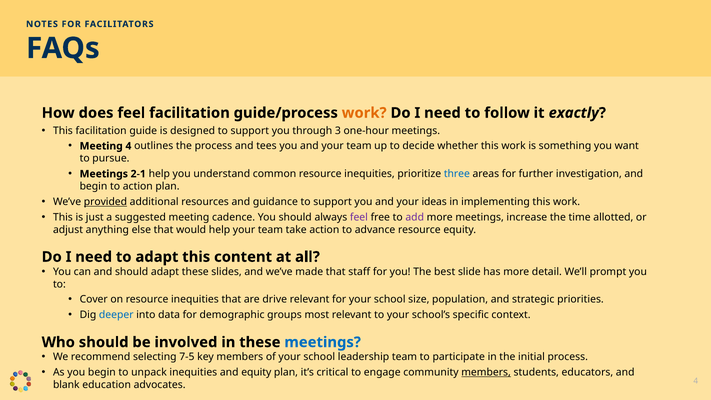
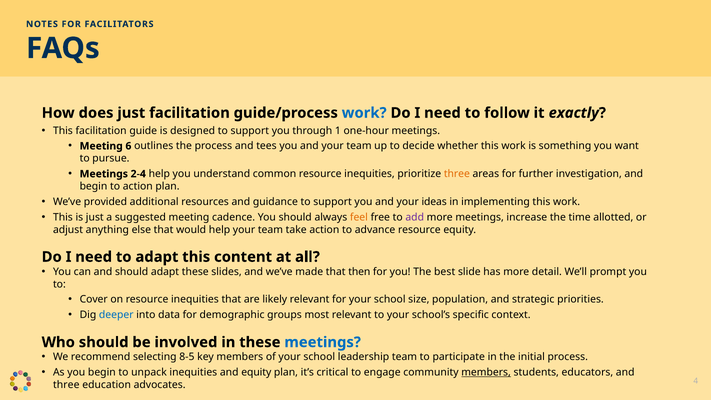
does feel: feel -> just
work at (364, 113) colour: orange -> blue
3: 3 -> 1
Meeting 4: 4 -> 6
2-1: 2-1 -> 2-4
three at (457, 174) colour: blue -> orange
provided underline: present -> none
feel at (359, 217) colour: purple -> orange
staff: staff -> then
drive: drive -> likely
7-5: 7-5 -> 8-5
blank at (66, 385): blank -> three
